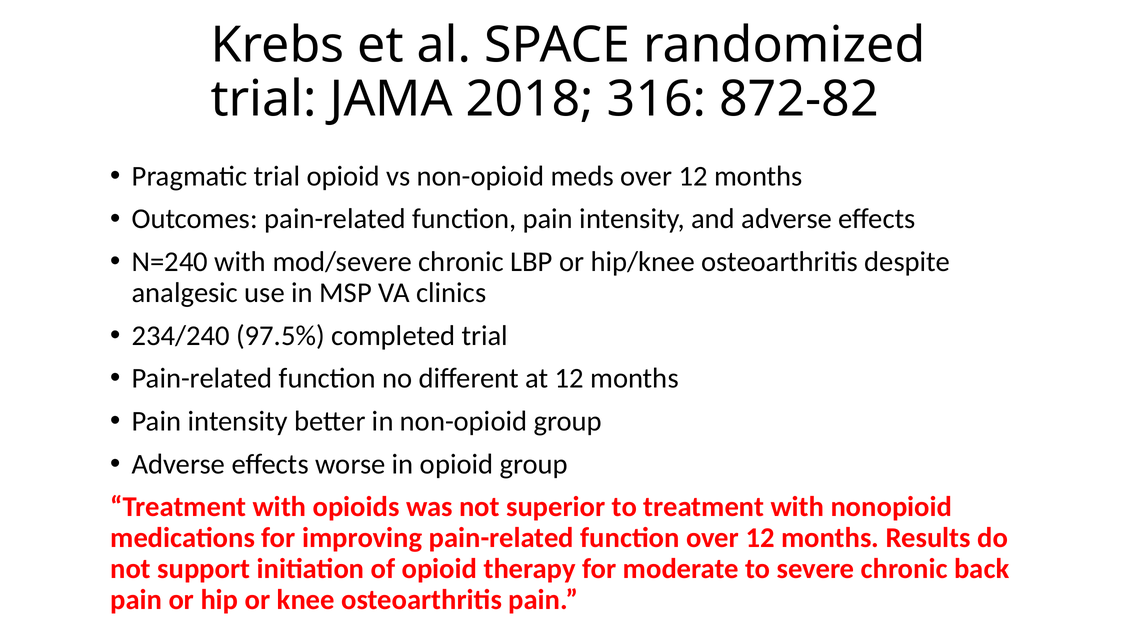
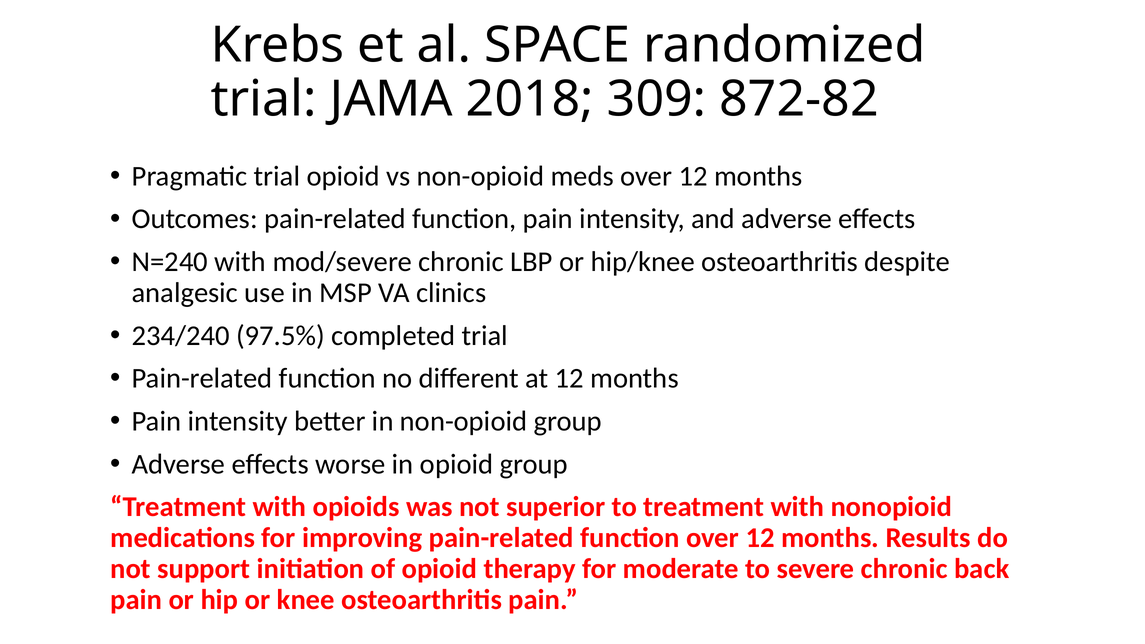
316: 316 -> 309
